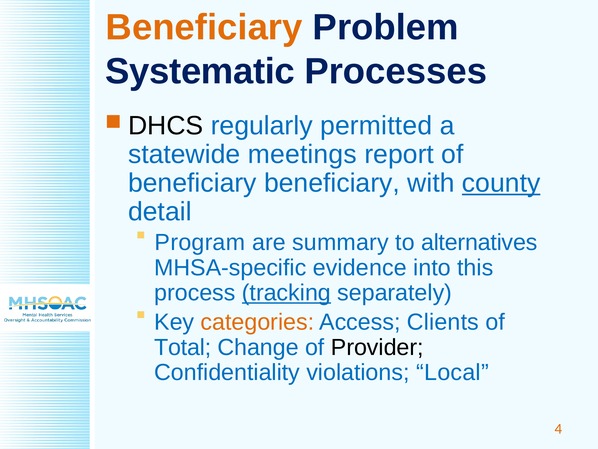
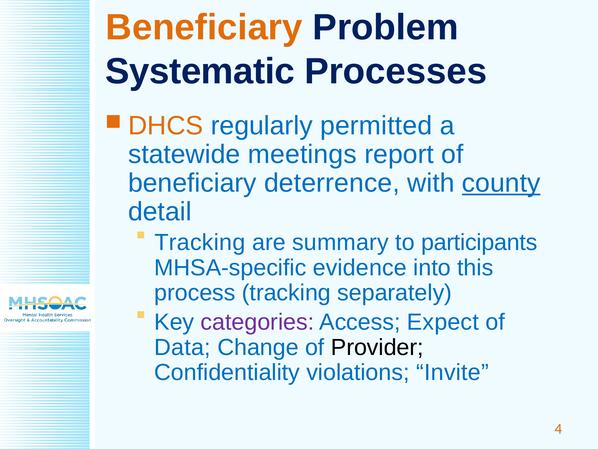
DHCS colour: black -> orange
beneficiary beneficiary: beneficiary -> deterrence
Program at (200, 242): Program -> Tracking
alternatives: alternatives -> participants
tracking at (286, 293) underline: present -> none
categories colour: orange -> purple
Clients: Clients -> Expect
Total: Total -> Data
Local: Local -> Invite
